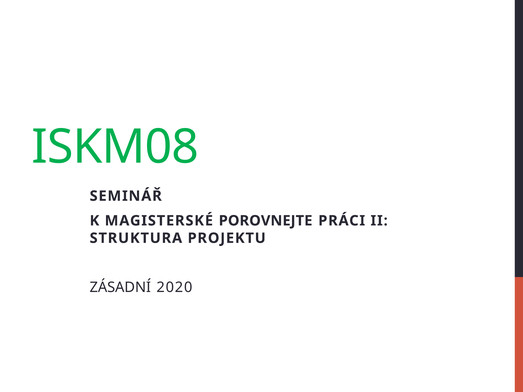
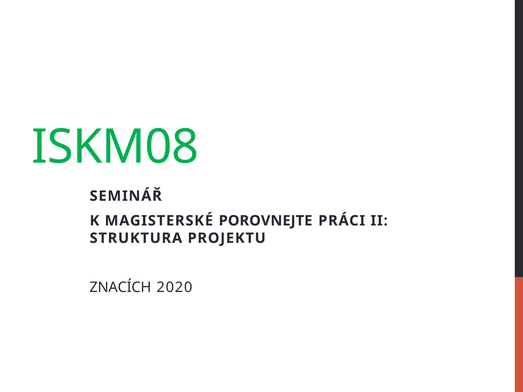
ZÁSADNÍ: ZÁSADNÍ -> ZNACÍCH
